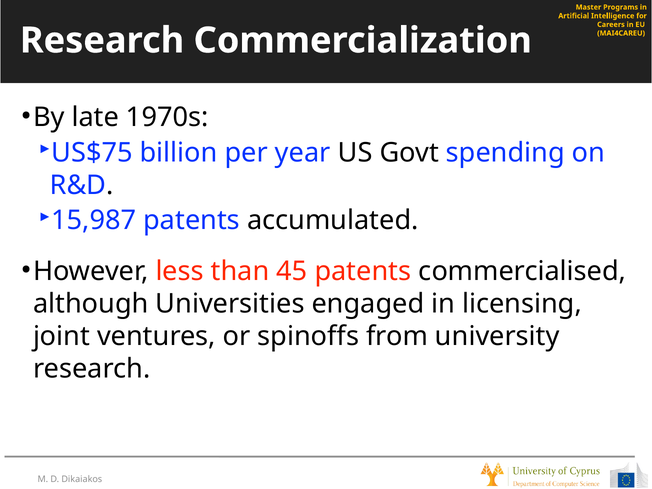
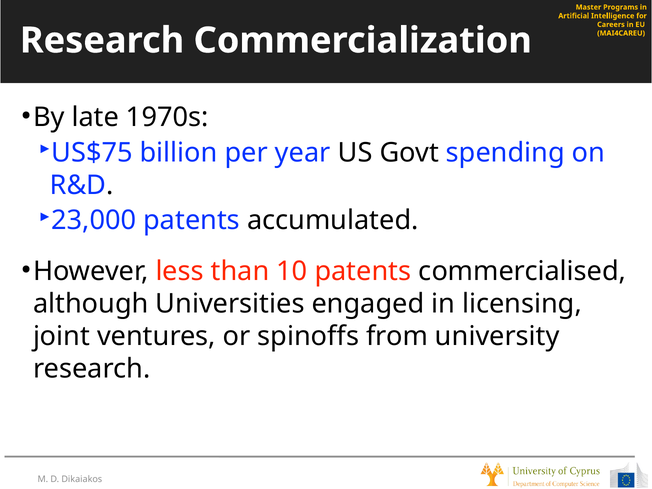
15,987: 15,987 -> 23,000
45: 45 -> 10
